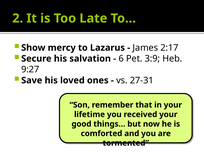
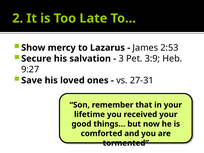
2:17: 2:17 -> 2:53
6: 6 -> 3
